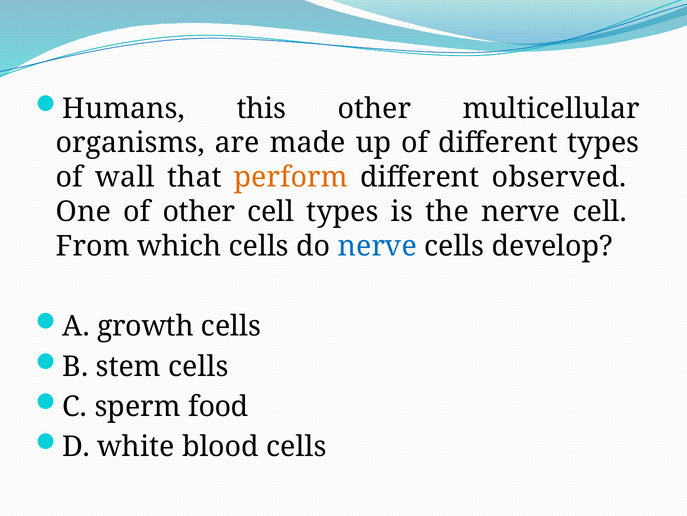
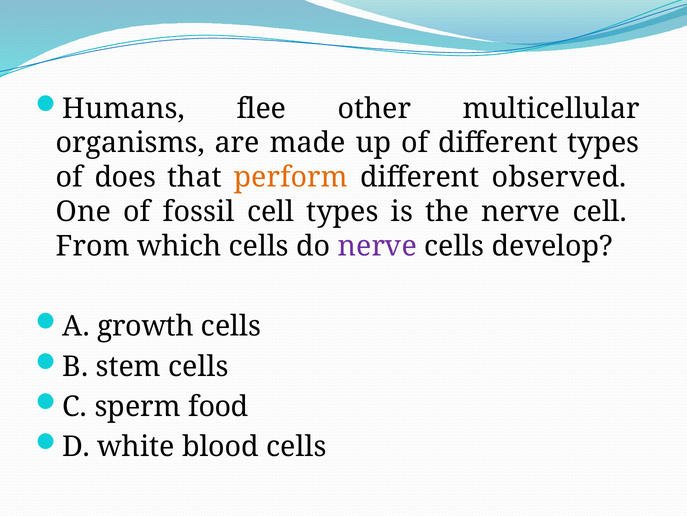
this: this -> flee
wall: wall -> does
of other: other -> fossil
nerve at (377, 246) colour: blue -> purple
